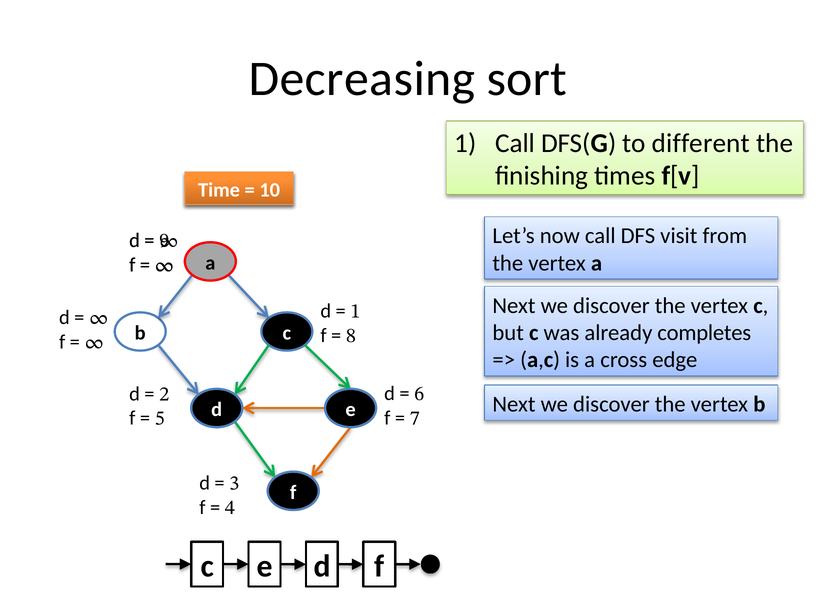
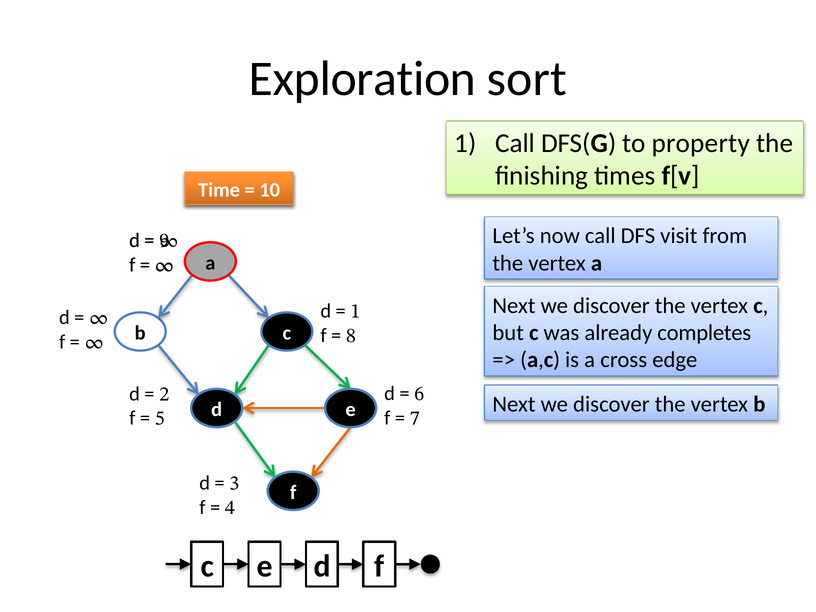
Decreasing: Decreasing -> Exploration
different: different -> property
